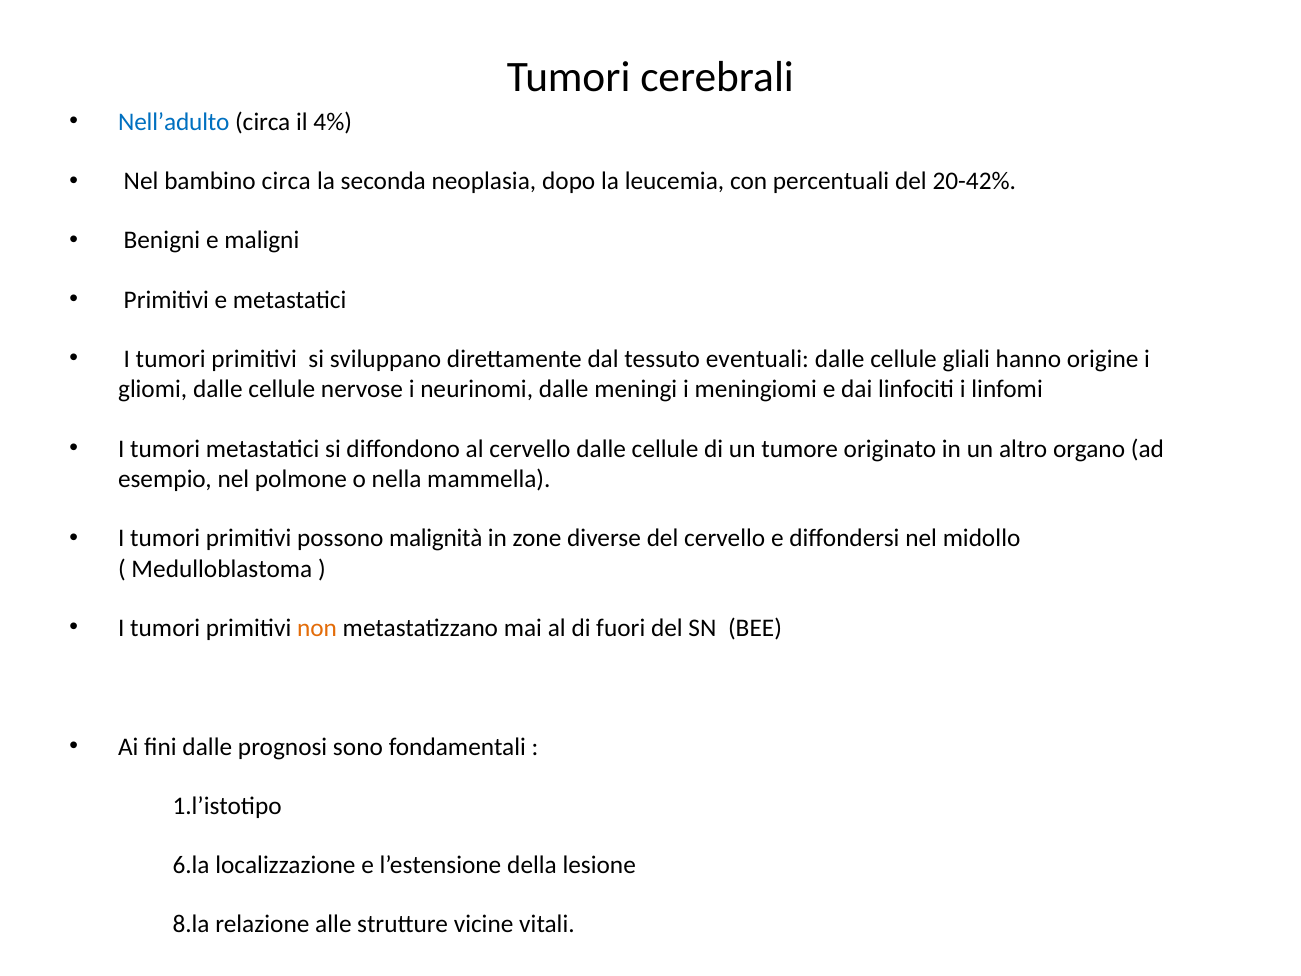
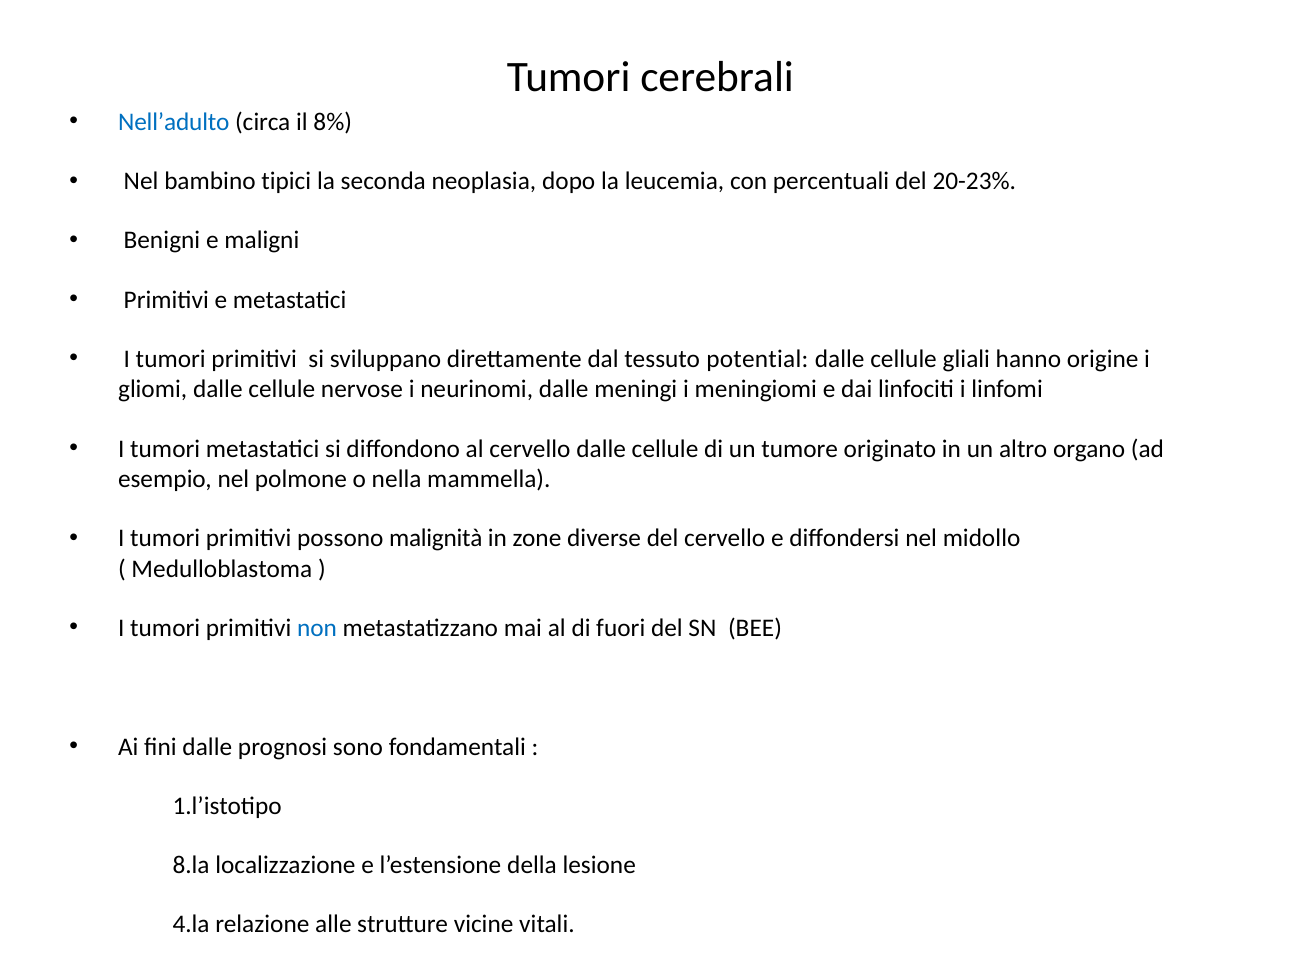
4%: 4% -> 8%
bambino circa: circa -> tipici
20-42%: 20-42% -> 20-23%
eventuali: eventuali -> potential
non colour: orange -> blue
6.la: 6.la -> 8.la
8.la: 8.la -> 4.la
